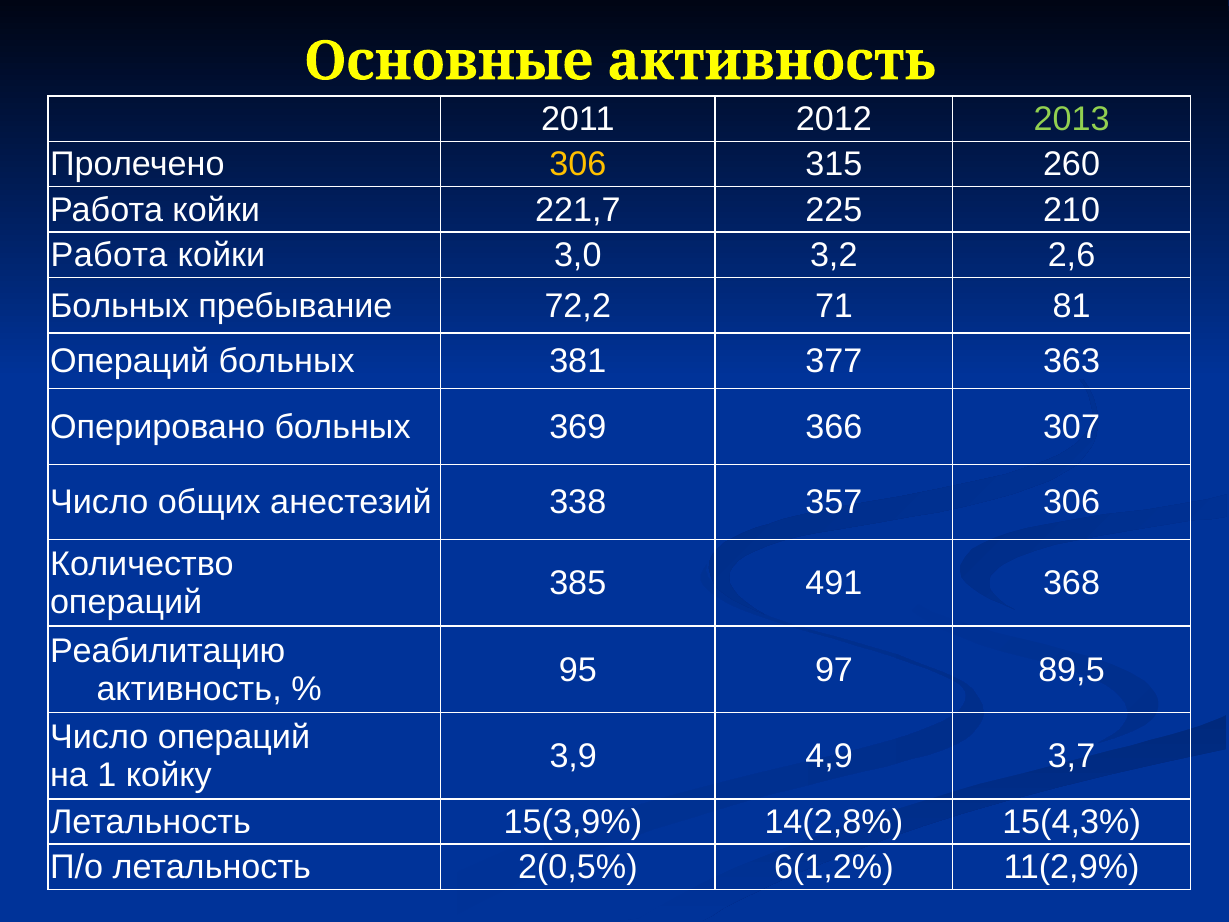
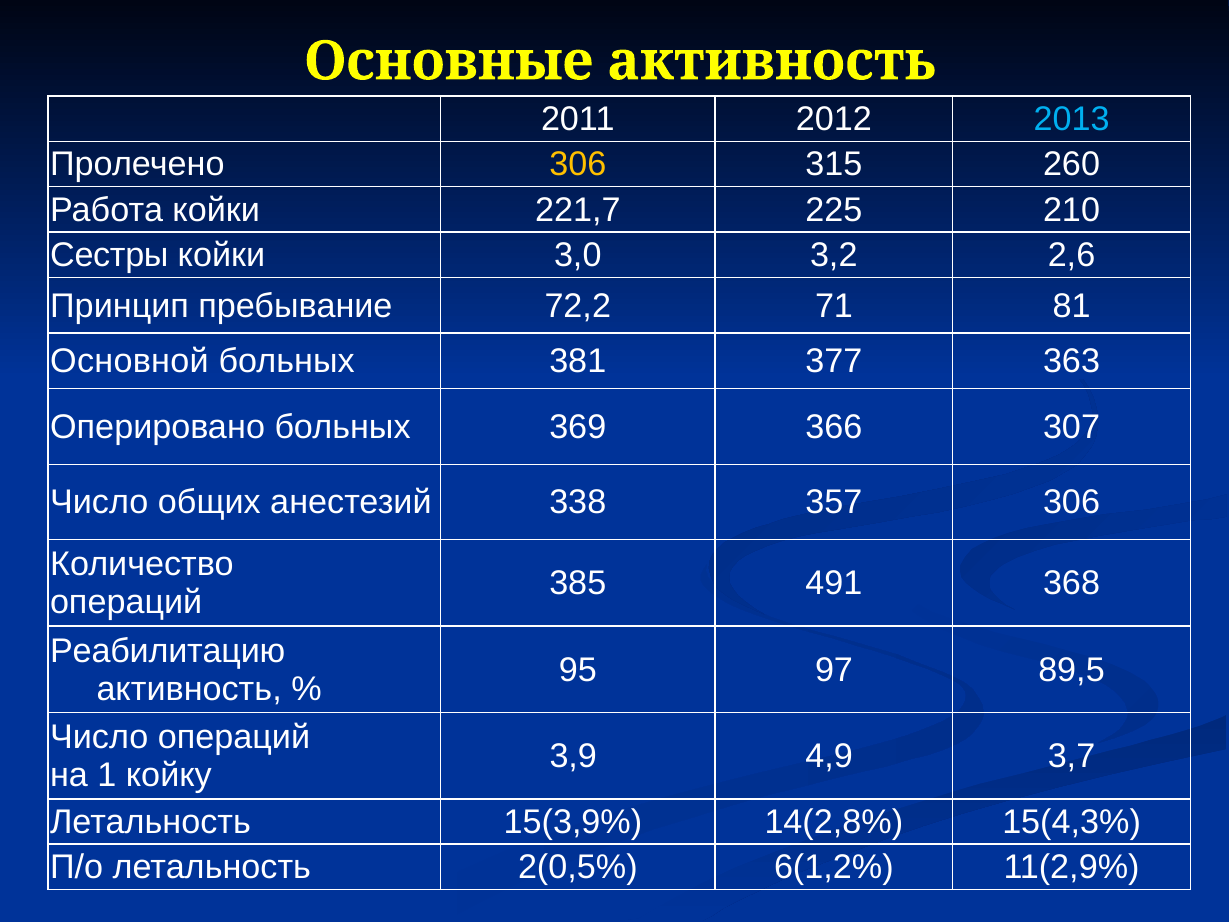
2013 colour: light green -> light blue
Работа at (109, 255): Работа -> Сестры
Больных at (120, 306): Больных -> Принцип
Операций at (130, 361): Операций -> Основной
